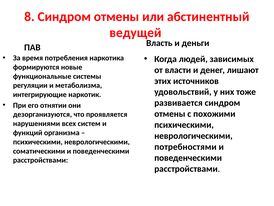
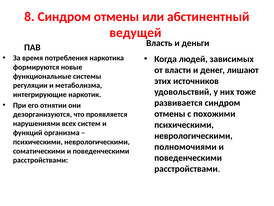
потребностями: потребностями -> полномочиями
